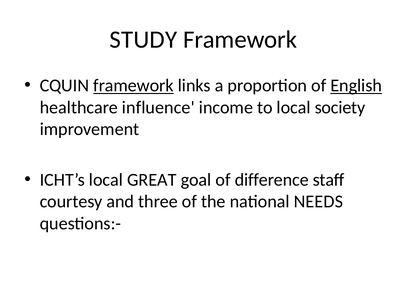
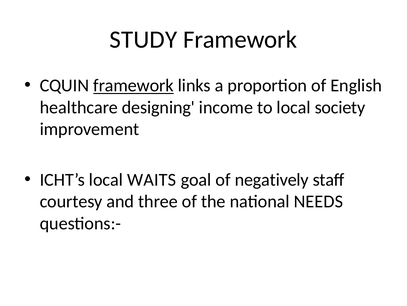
English underline: present -> none
influence: influence -> designing
GREAT: GREAT -> WAITS
difference: difference -> negatively
